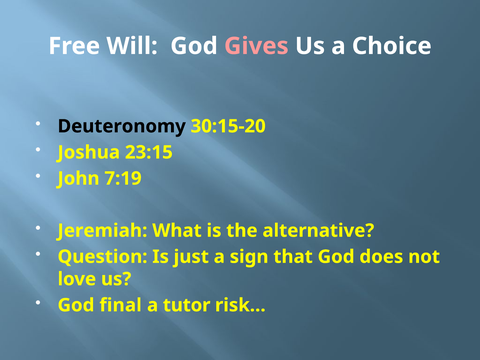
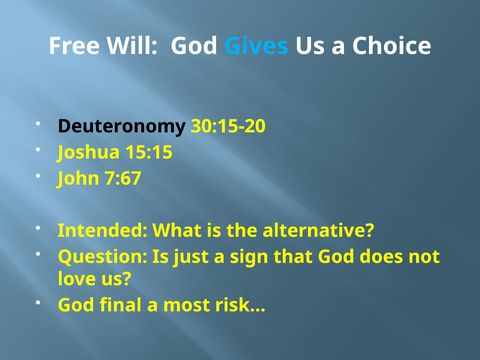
Gives colour: pink -> light blue
23:15: 23:15 -> 15:15
7:19: 7:19 -> 7:67
Jeremiah: Jeremiah -> Intended
tutor: tutor -> most
